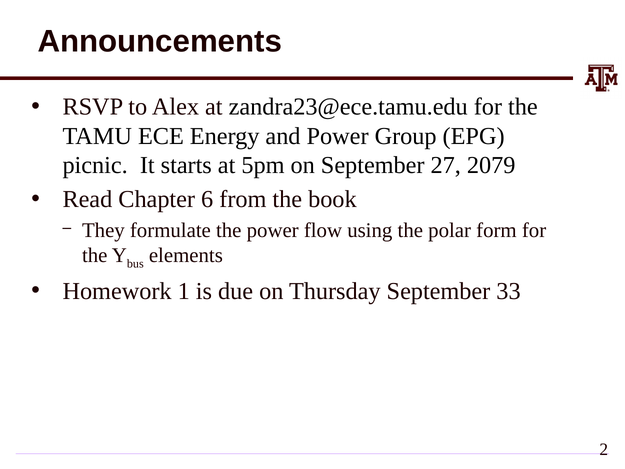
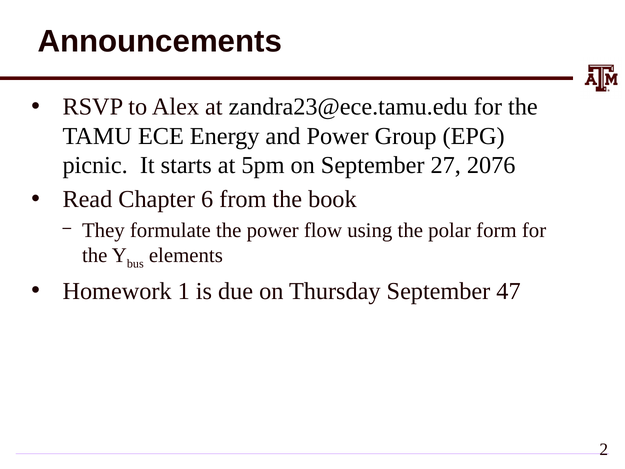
2079: 2079 -> 2076
33: 33 -> 47
